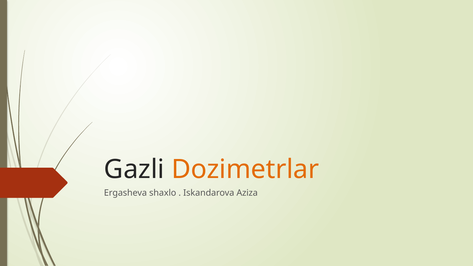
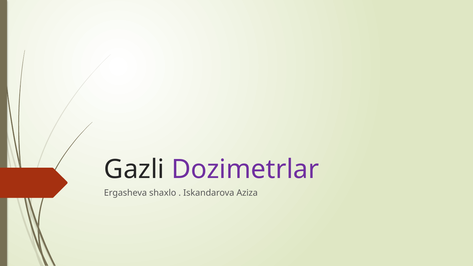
Dozimetrlar colour: orange -> purple
